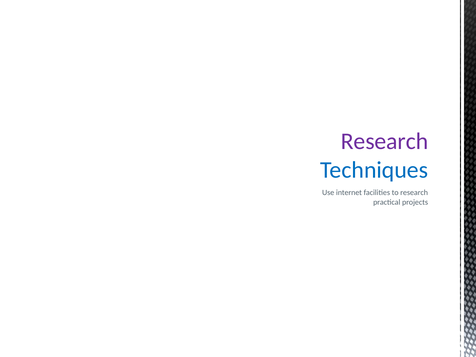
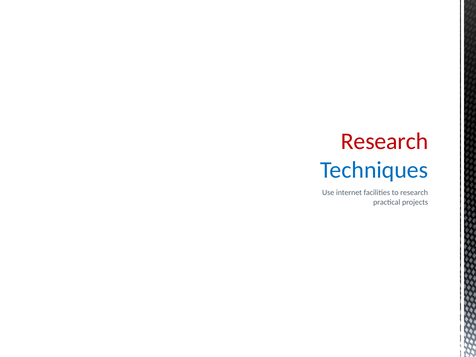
Research at (385, 141) colour: purple -> red
